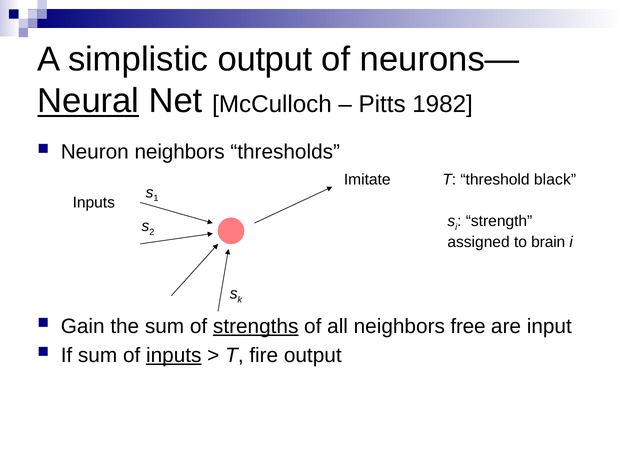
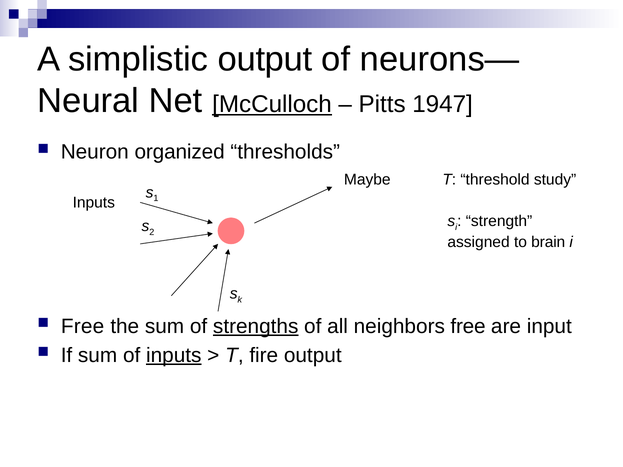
Neural underline: present -> none
McCulloch underline: none -> present
1982: 1982 -> 1947
Neuron neighbors: neighbors -> organized
Imitate: Imitate -> Maybe
black: black -> study
Gain at (83, 326): Gain -> Free
